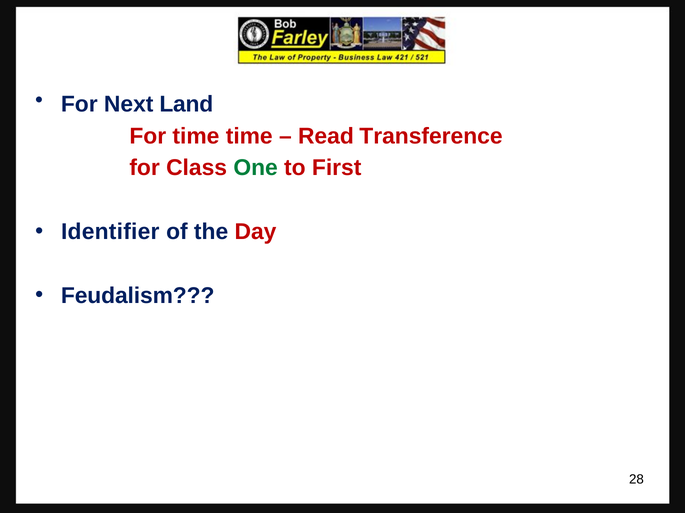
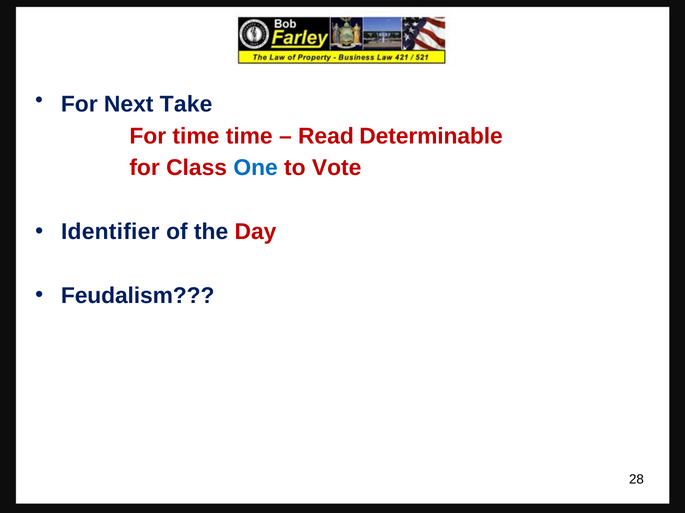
Land: Land -> Take
Transference: Transference -> Determinable
One colour: green -> blue
First: First -> Vote
